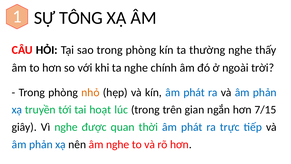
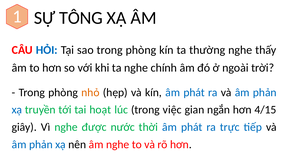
HỎI colour: black -> blue
trên: trên -> việc
7/15: 7/15 -> 4/15
quan: quan -> nước
